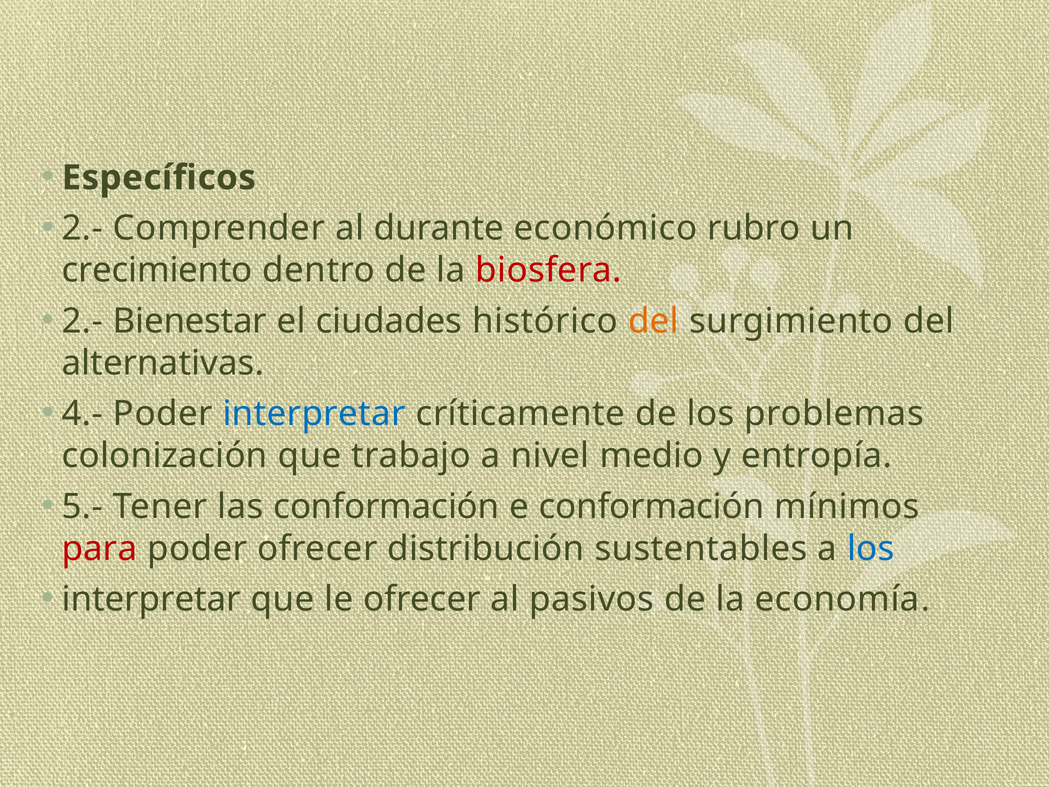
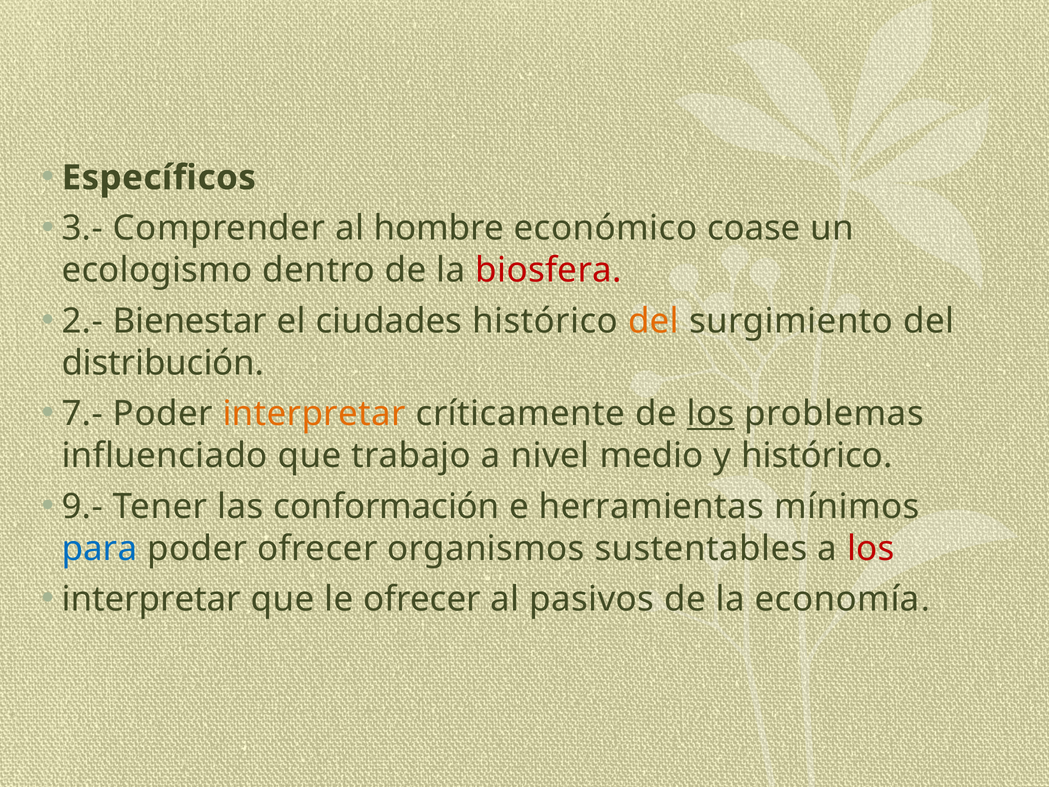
2.- at (82, 228): 2.- -> 3.-
durante: durante -> hombre
rubro: rubro -> coase
crecimiento: crecimiento -> ecologismo
alternativas: alternativas -> distribución
4.-: 4.- -> 7.-
interpretar at (314, 414) colour: blue -> orange
los at (711, 414) underline: none -> present
colonización: colonización -> influenciado
y entropía: entropía -> histórico
5.-: 5.- -> 9.-
e conformación: conformación -> herramientas
para colour: red -> blue
distribución: distribución -> organismos
los at (871, 548) colour: blue -> red
